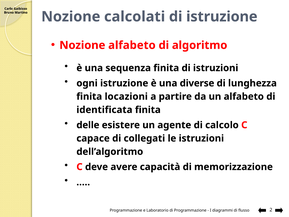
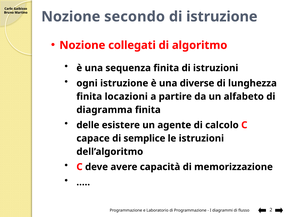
calcolati: calcolati -> secondo
Nozione alfabeto: alfabeto -> collegati
identificata: identificata -> diagramma
collegati: collegati -> semplice
